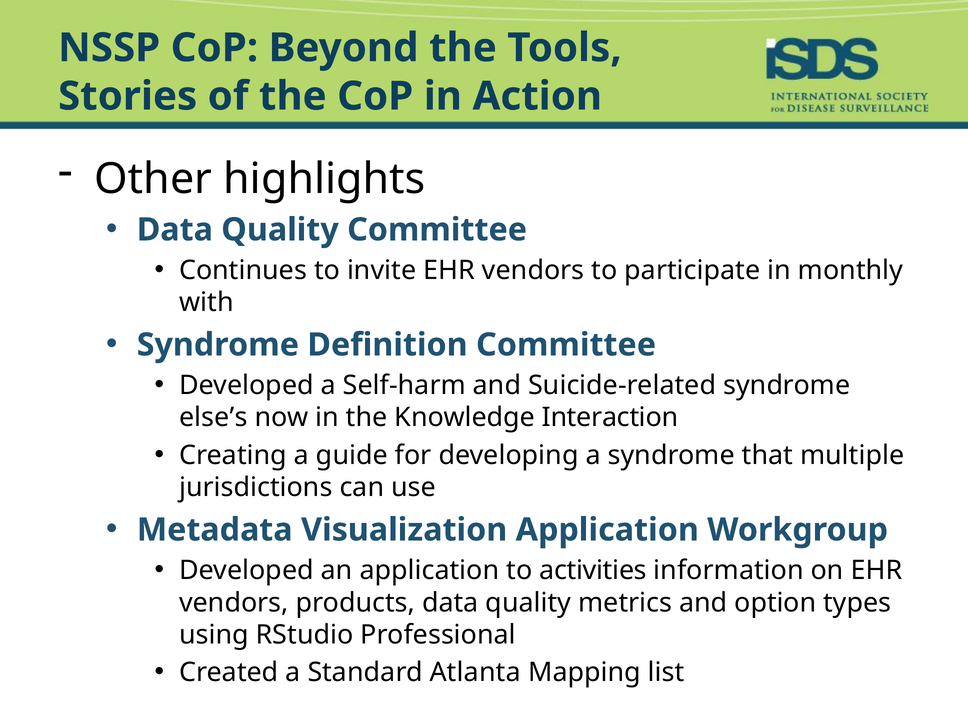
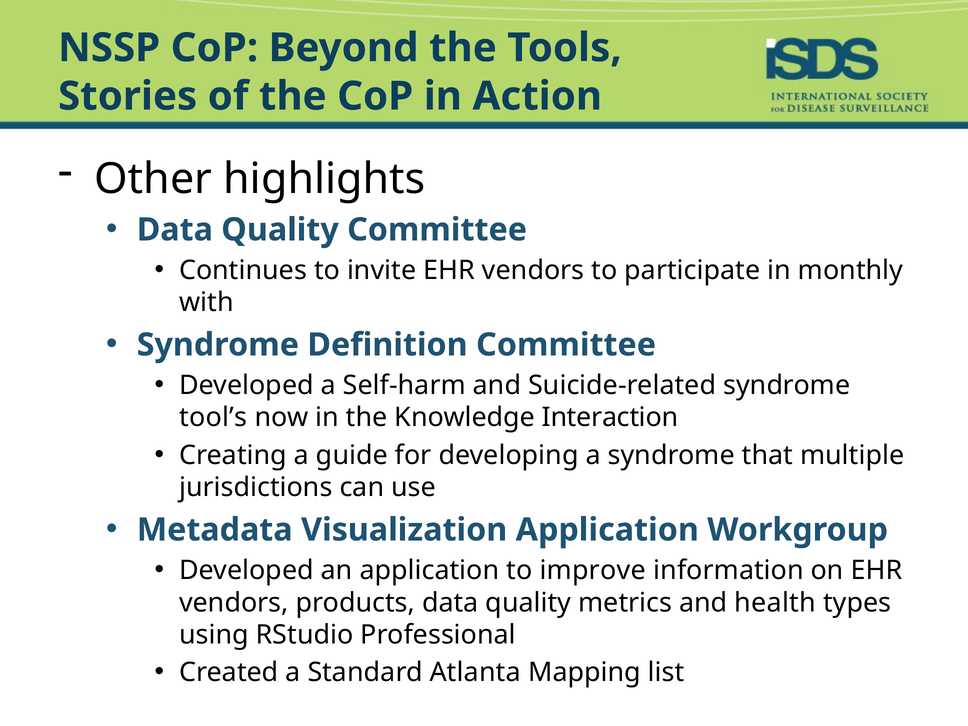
else’s: else’s -> tool’s
activities: activities -> improve
option: option -> health
